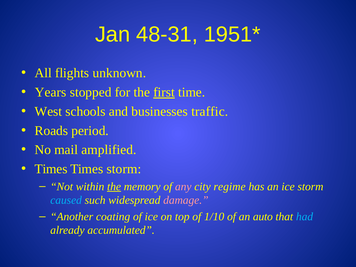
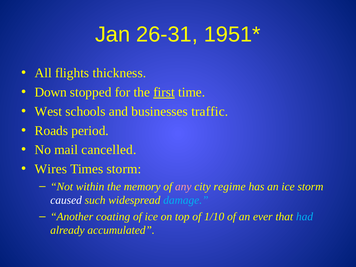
48-31: 48-31 -> 26-31
unknown: unknown -> thickness
Years: Years -> Down
amplified: amplified -> cancelled
Times at (51, 169): Times -> Wires
the at (114, 187) underline: present -> none
caused colour: light blue -> white
damage colour: pink -> light blue
auto: auto -> ever
